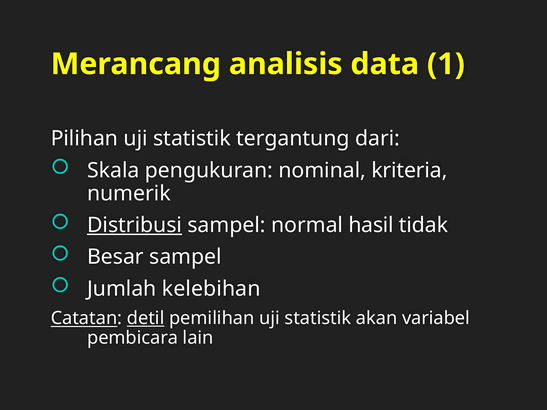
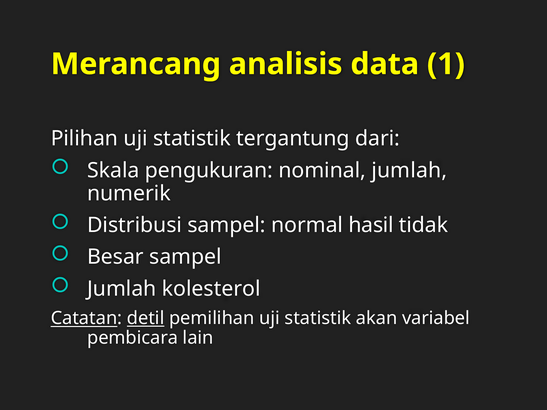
nominal kriteria: kriteria -> jumlah
Distribusi underline: present -> none
kelebihan: kelebihan -> kolesterol
